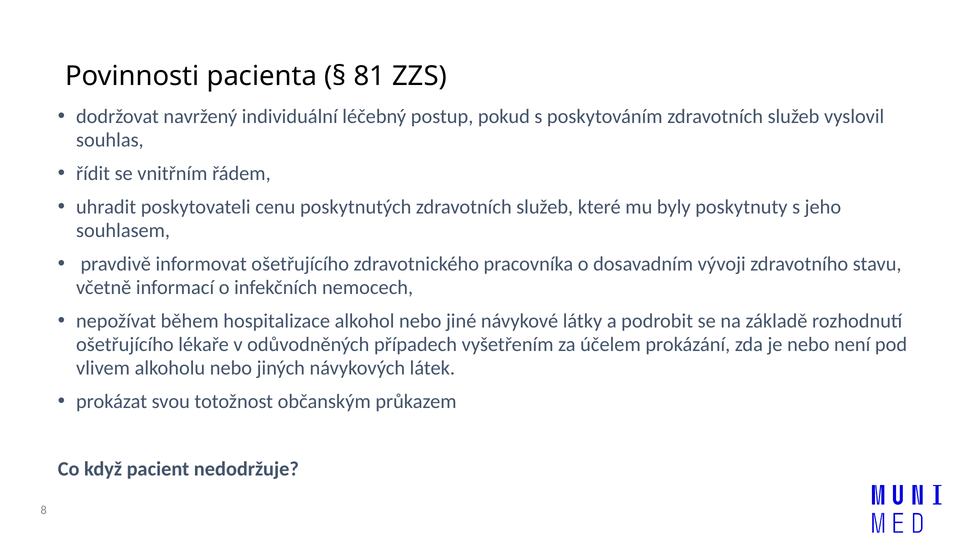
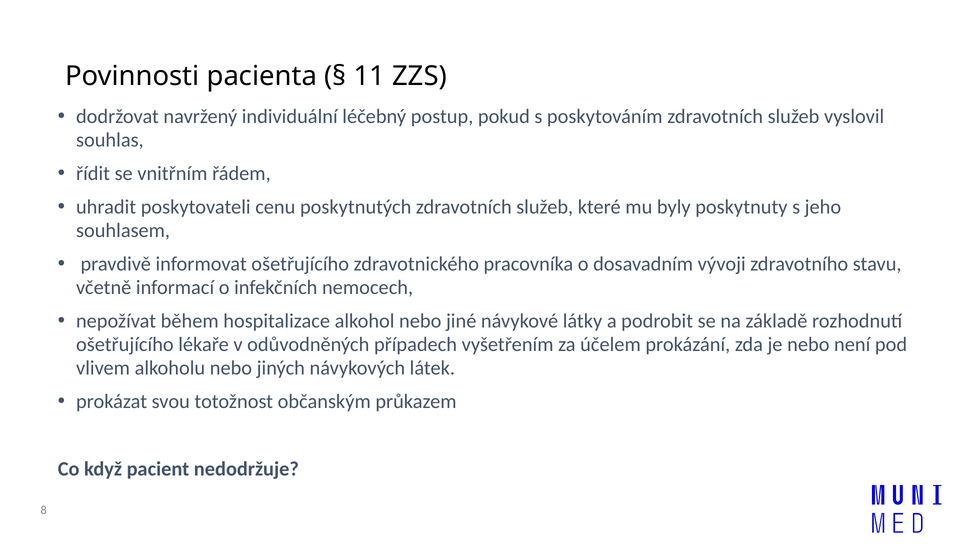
81: 81 -> 11
